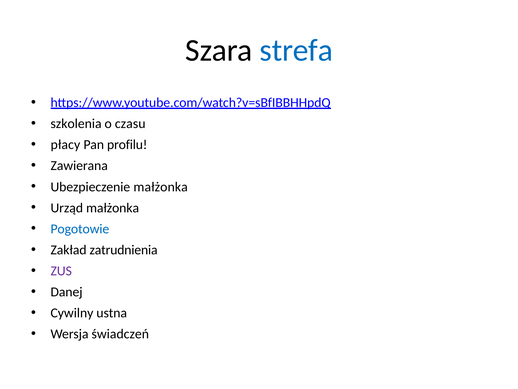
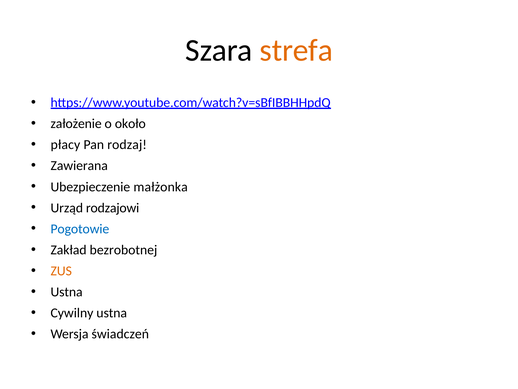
strefa colour: blue -> orange
szkolenia: szkolenia -> założenie
czasu: czasu -> około
profilu: profilu -> rodzaj
Urząd małżonka: małżonka -> rodzajowi
zatrudnienia: zatrudnienia -> bezrobotnej
ZUS colour: purple -> orange
Danej at (67, 292): Danej -> Ustna
